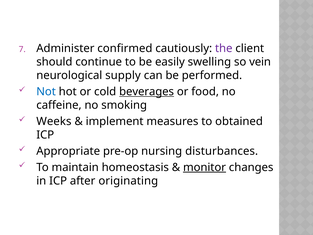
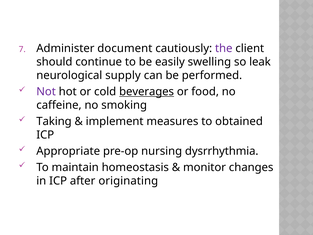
confirmed: confirmed -> document
vein: vein -> leak
Not colour: blue -> purple
Weeks: Weeks -> Taking
disturbances: disturbances -> dysrrhythmia
monitor underline: present -> none
